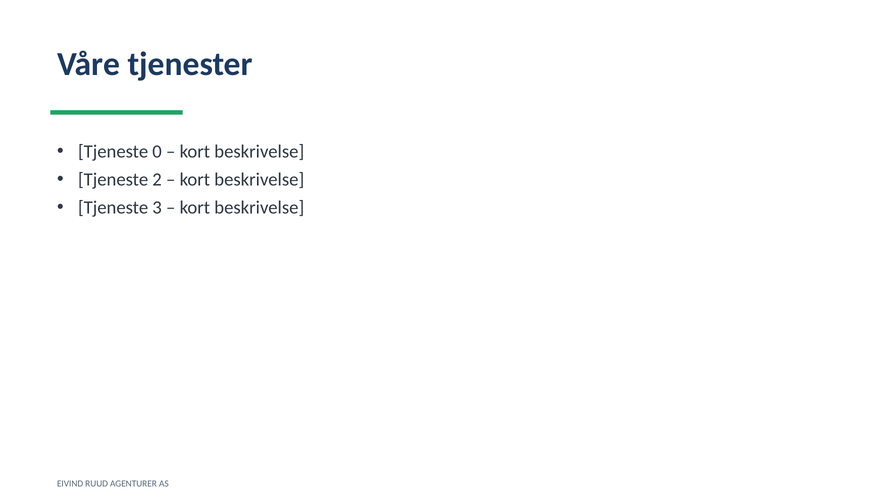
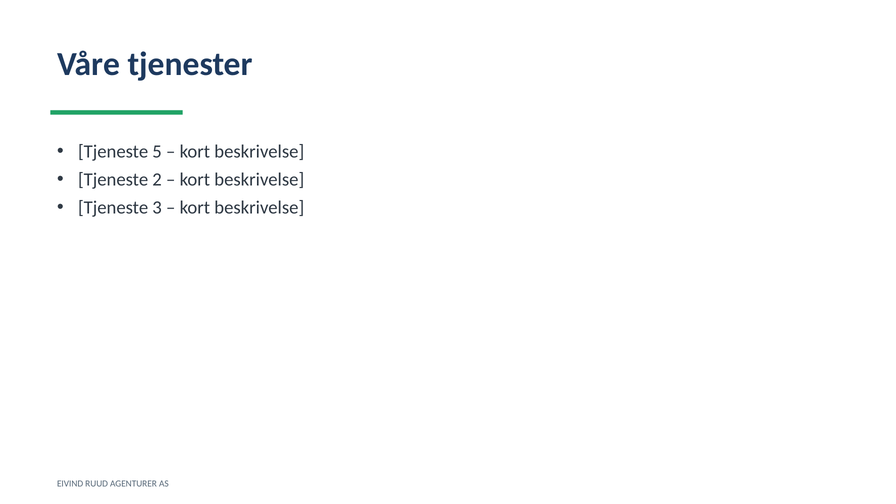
0: 0 -> 5
